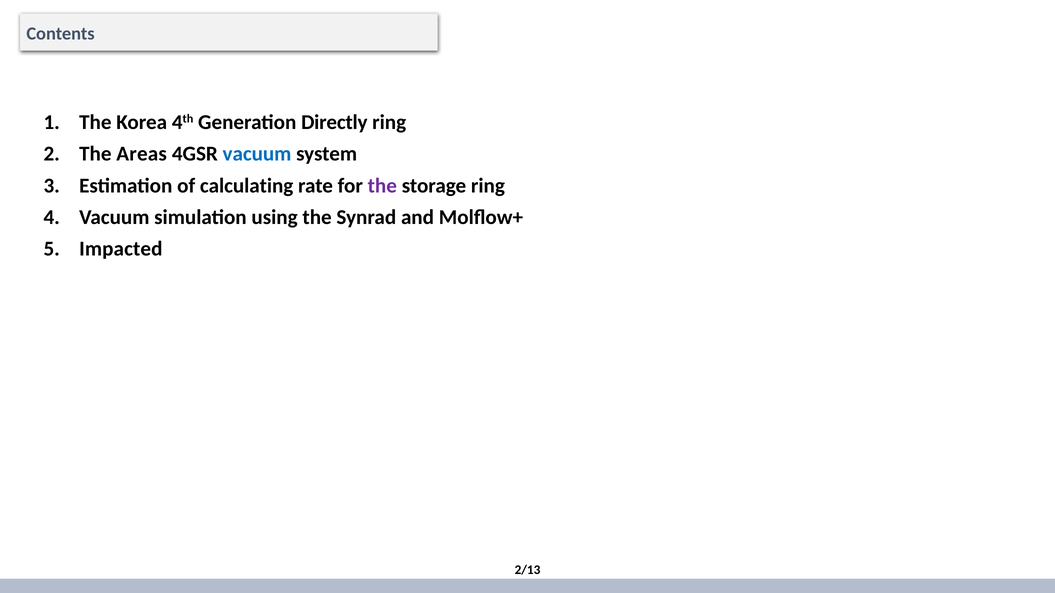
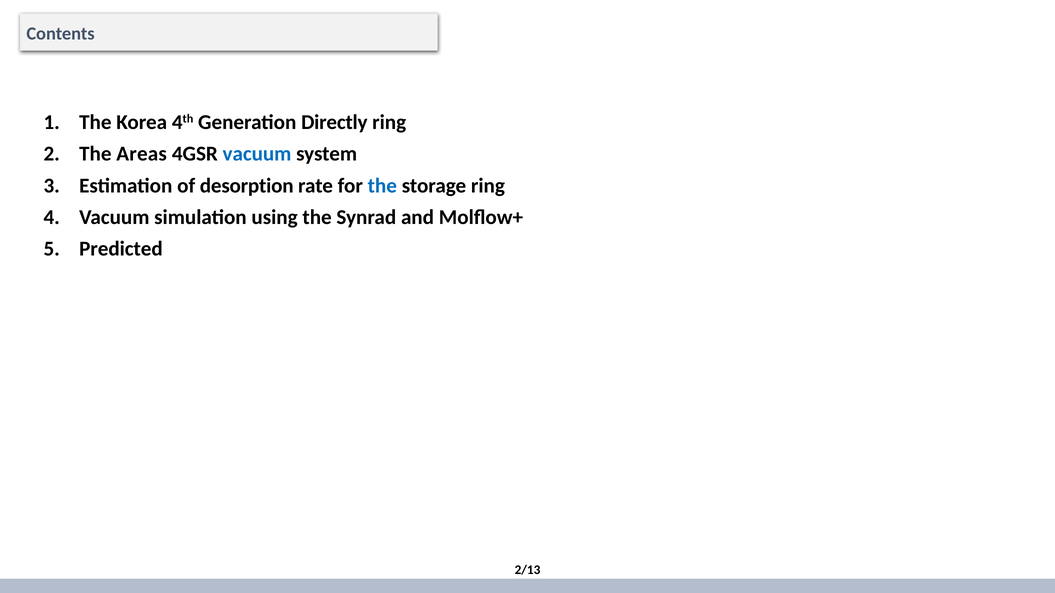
calculating: calculating -> desorption
the at (382, 186) colour: purple -> blue
Impacted: Impacted -> Predicted
